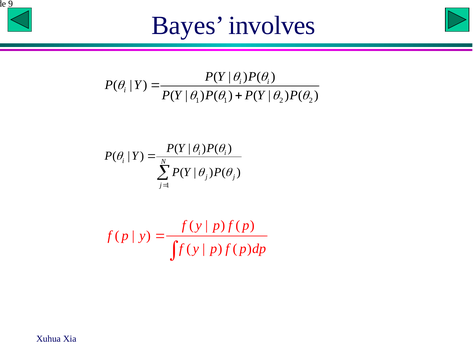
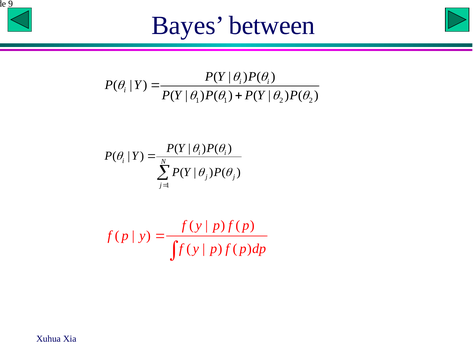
involves: involves -> between
